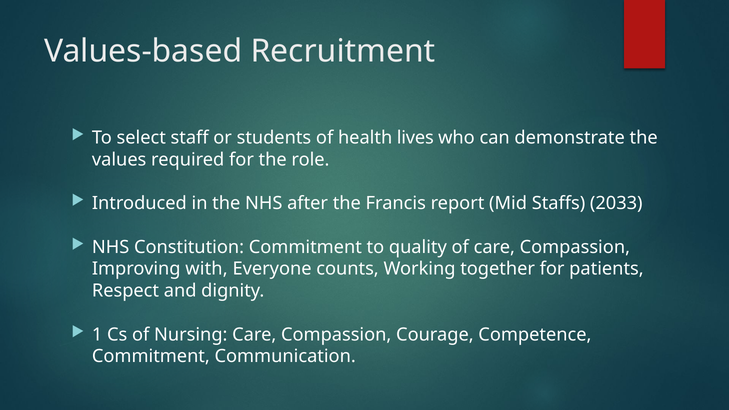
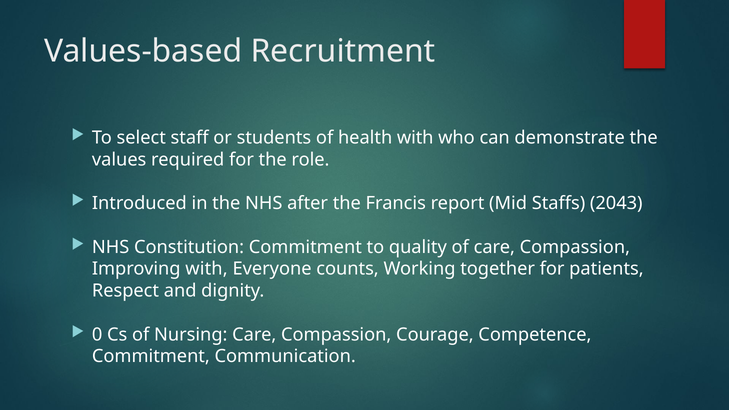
health lives: lives -> with
2033: 2033 -> 2043
1: 1 -> 0
